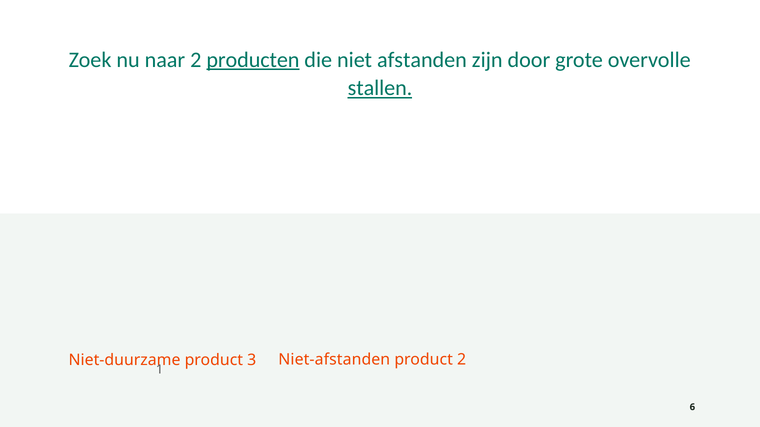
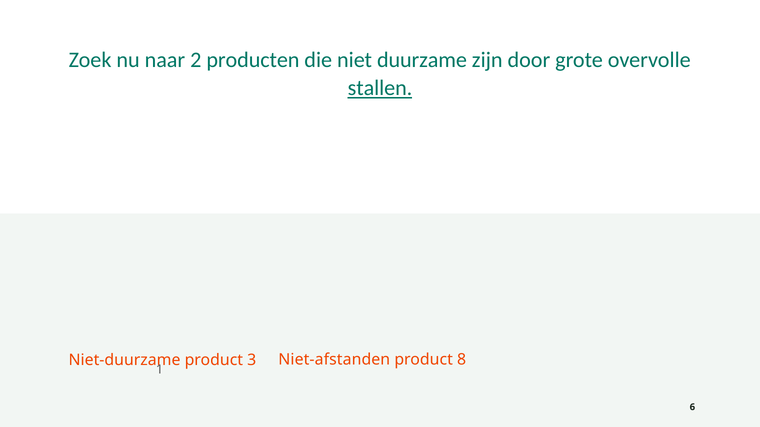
producten underline: present -> none
afstanden: afstanden -> duurzame
product 2: 2 -> 8
